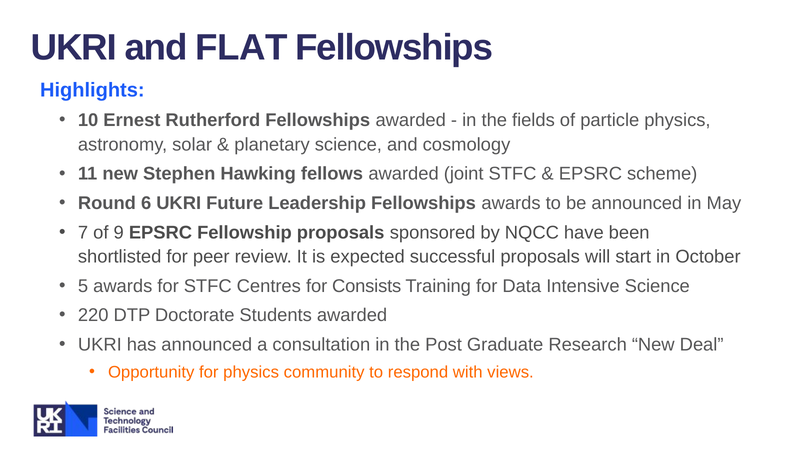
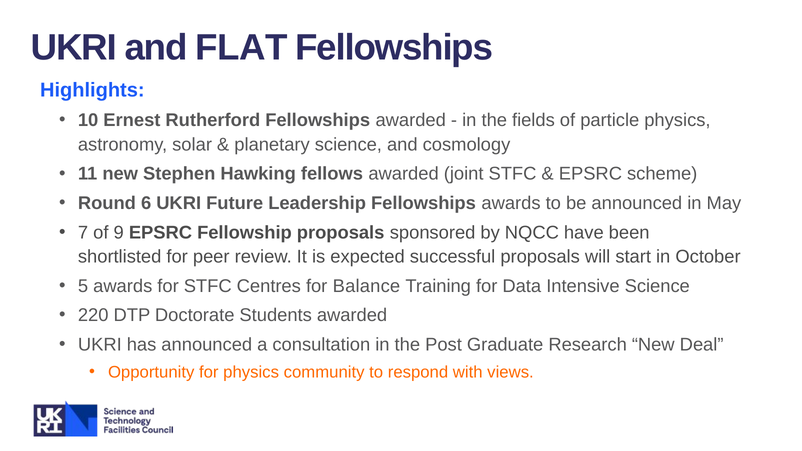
Consists: Consists -> Balance
